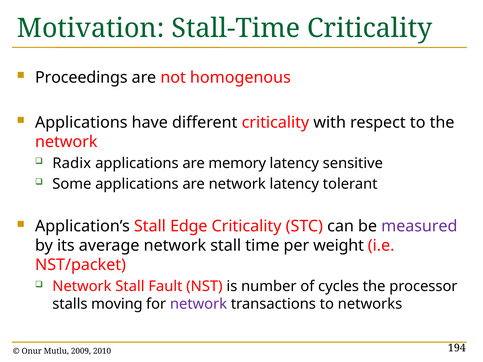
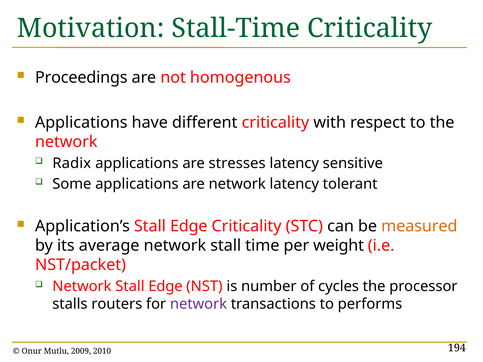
memory: memory -> stresses
measured colour: purple -> orange
Network Stall Fault: Fault -> Edge
moving: moving -> routers
networks: networks -> performs
